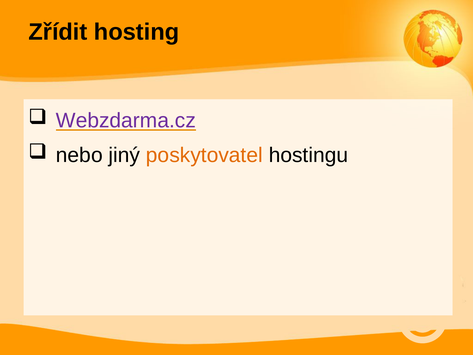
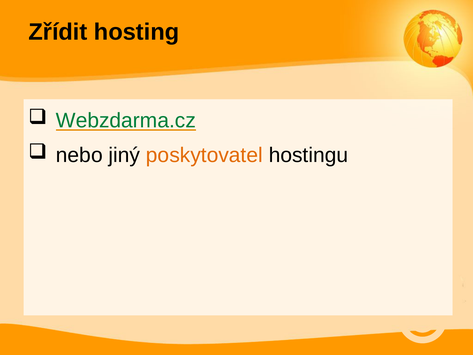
Webzdarma.cz colour: purple -> green
